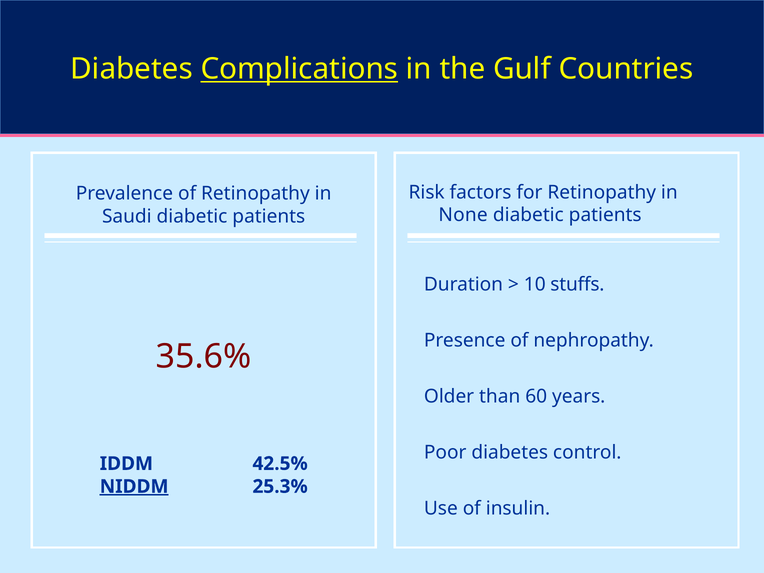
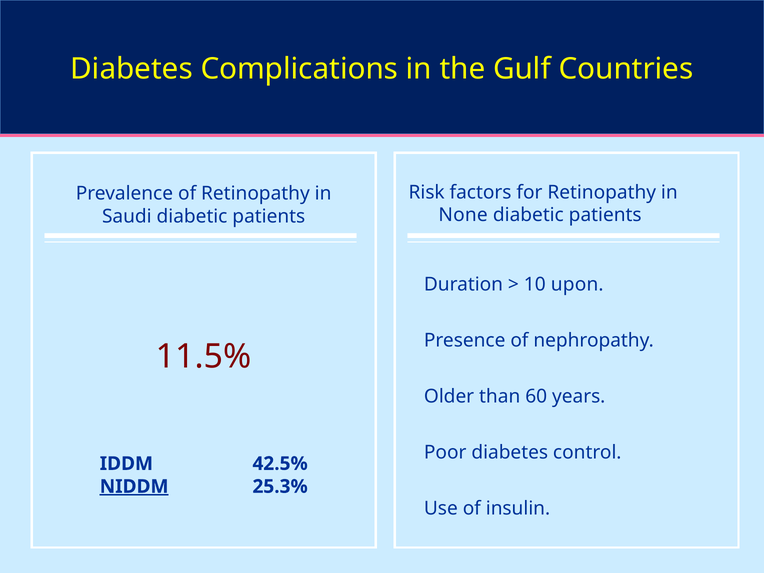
Complications underline: present -> none
stuffs: stuffs -> upon
35.6%: 35.6% -> 11.5%
